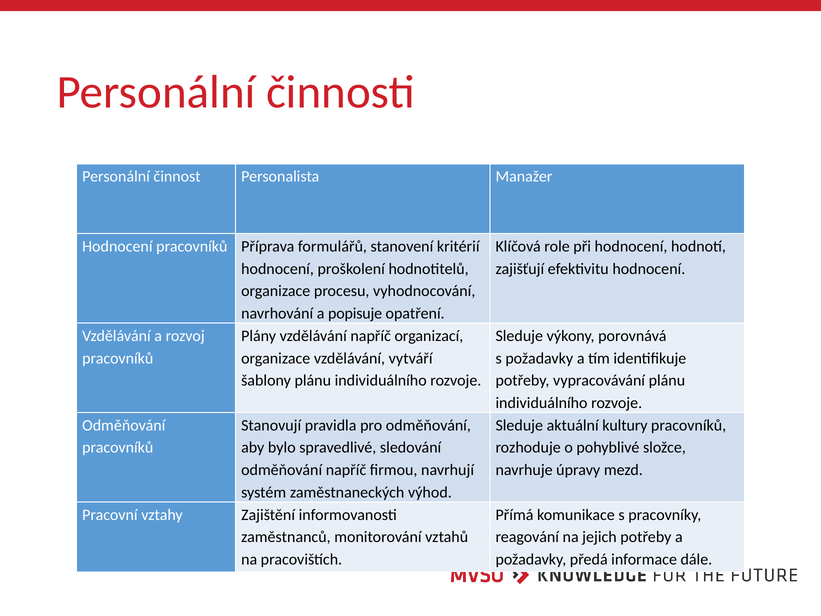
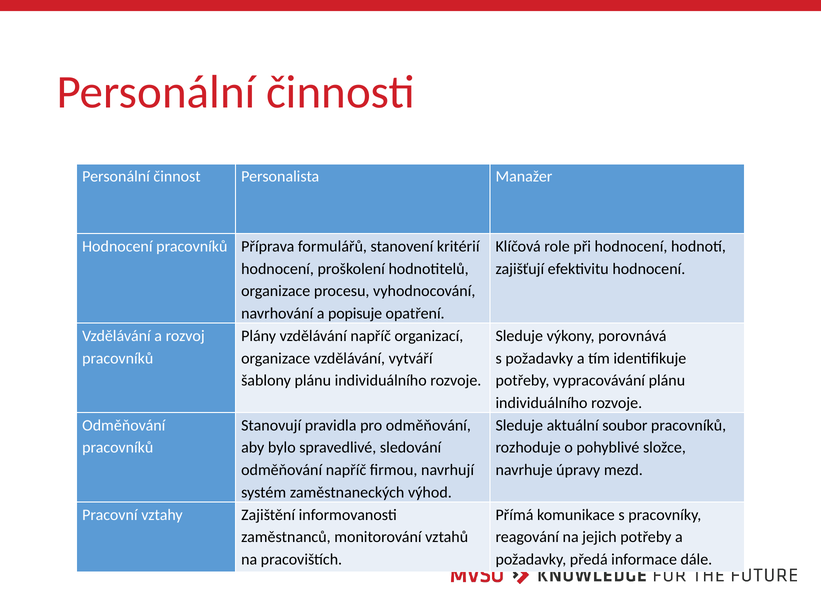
kultury: kultury -> soubor
